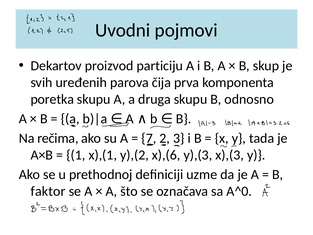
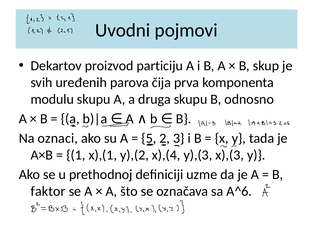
poretka: poretka -> modulu
rečima: rečima -> oznaci
7: 7 -> 5
x),(6: x),(6 -> x),(4
A^0: A^0 -> A^6
